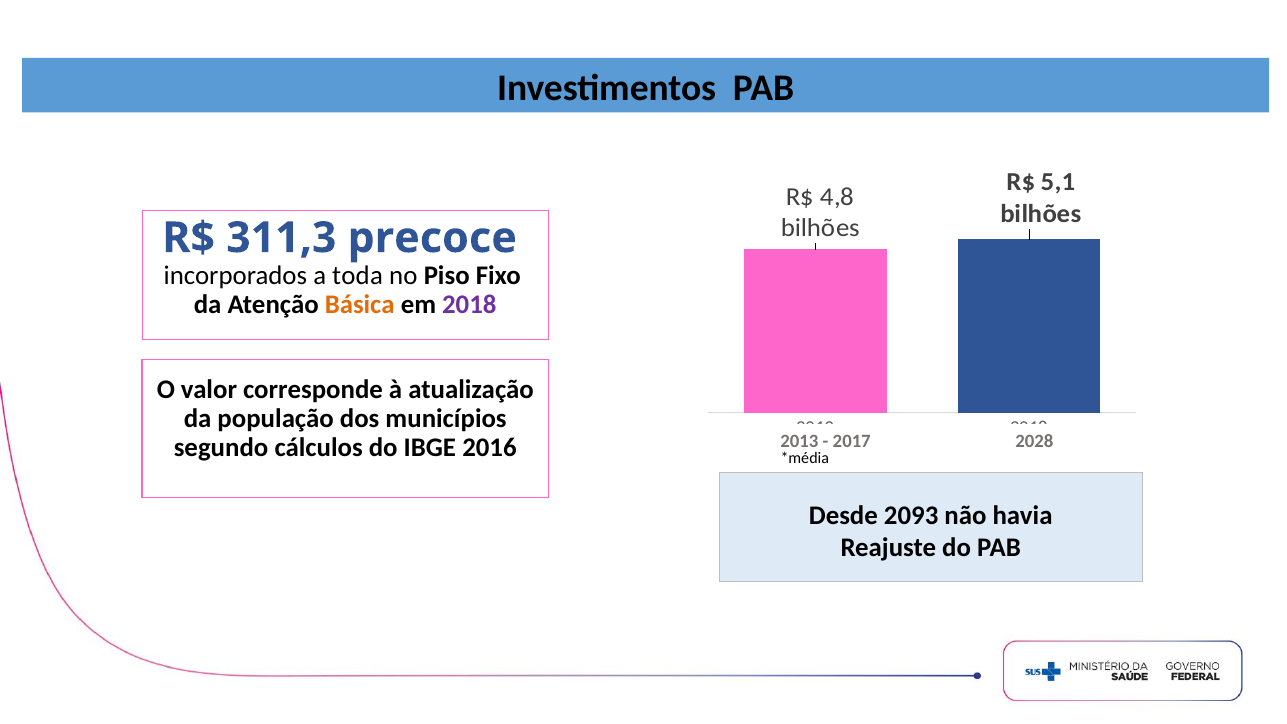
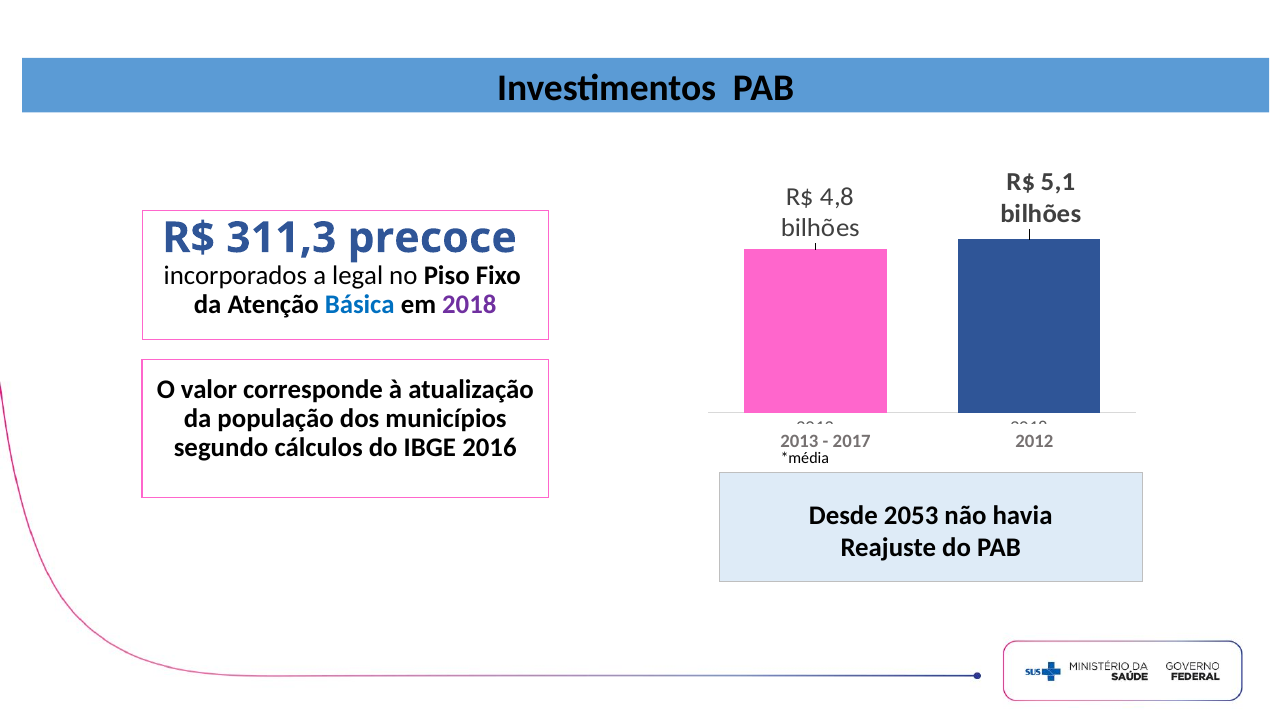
toda: toda -> legal
Básica colour: orange -> blue
2028: 2028 -> 2012
2093: 2093 -> 2053
